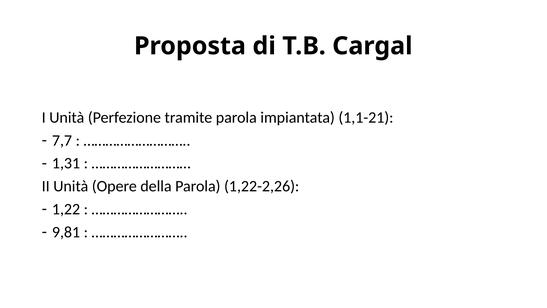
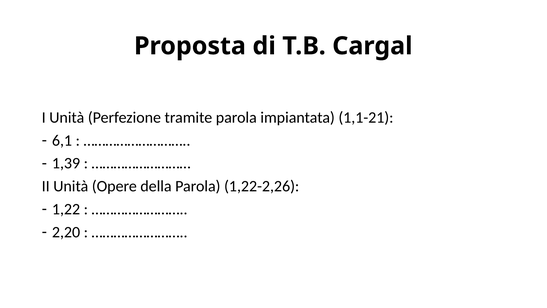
7,7: 7,7 -> 6,1
1,31: 1,31 -> 1,39
9,81: 9,81 -> 2,20
